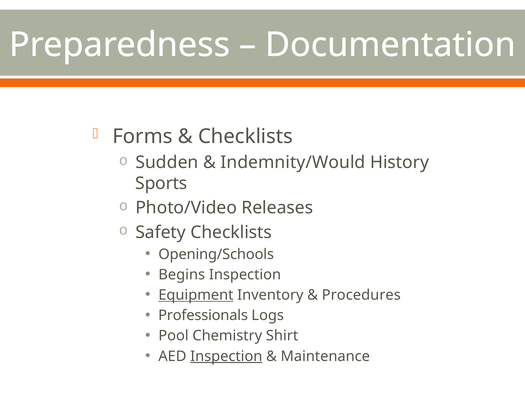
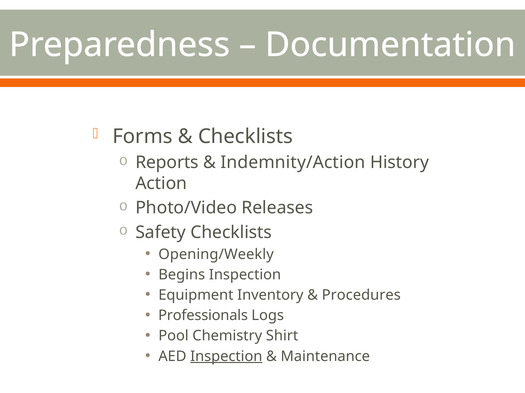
Sudden: Sudden -> Reports
Indemnity/Would: Indemnity/Would -> Indemnity/Action
Sports: Sports -> Action
Opening/Schools: Opening/Schools -> Opening/Weekly
Equipment underline: present -> none
